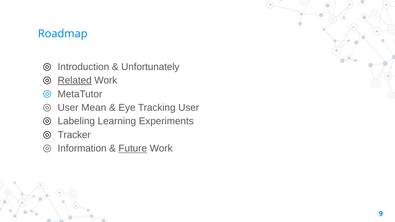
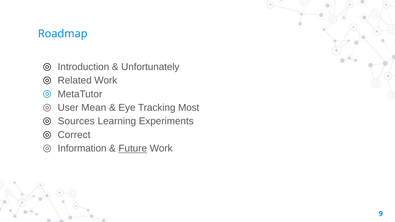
Related underline: present -> none
Tracking User: User -> Most
Labeling: Labeling -> Sources
Tracker: Tracker -> Correct
